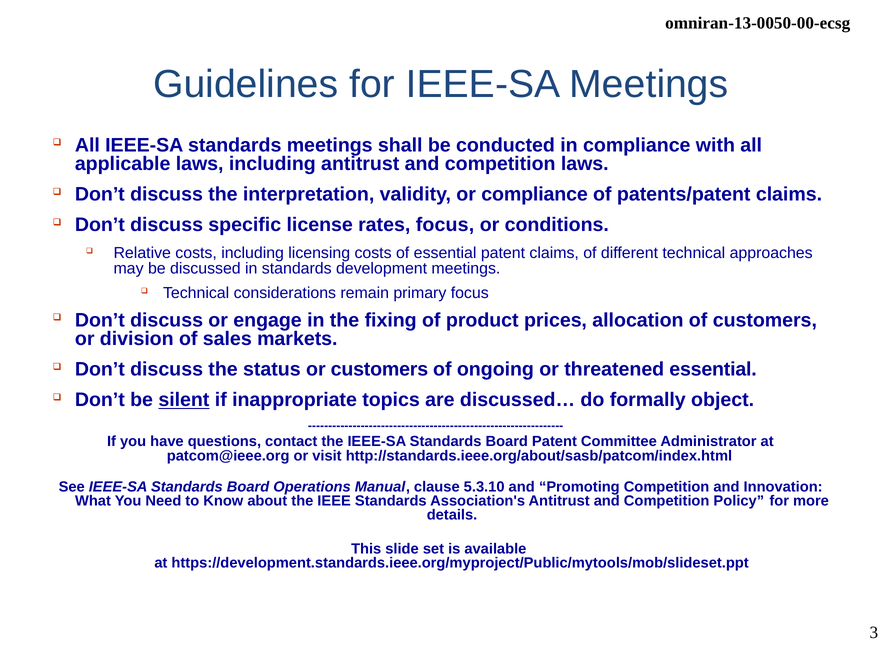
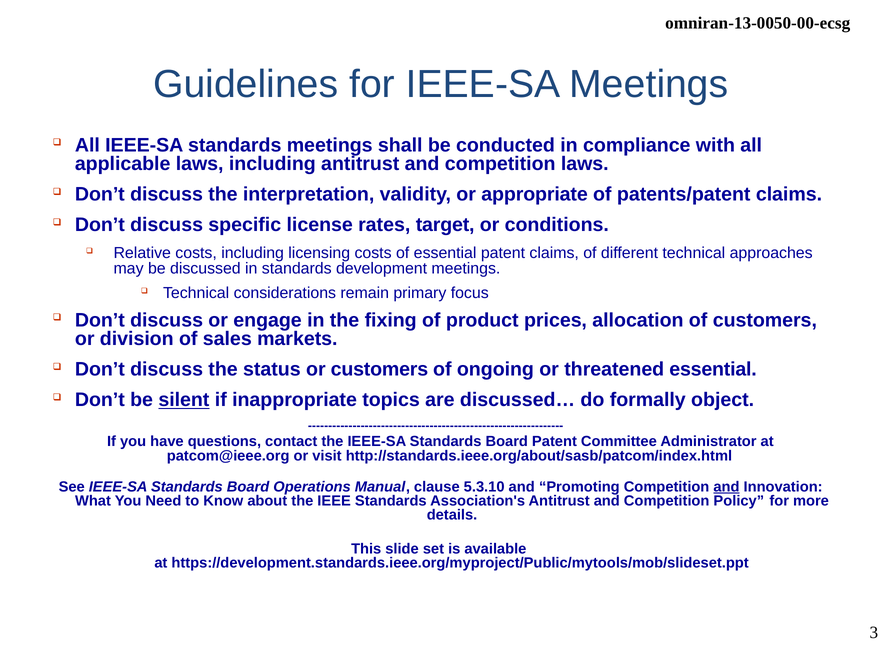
or compliance: compliance -> appropriate
rates focus: focus -> target
and at (726, 487) underline: none -> present
